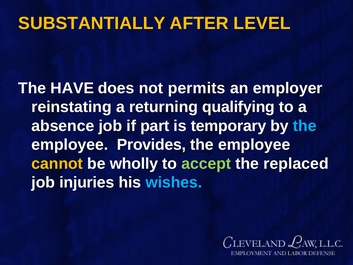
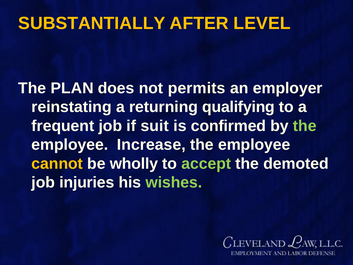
HAVE: HAVE -> PLAN
absence: absence -> frequent
part: part -> suit
temporary: temporary -> confirmed
the at (305, 126) colour: light blue -> light green
Provides: Provides -> Increase
replaced: replaced -> demoted
wishes colour: light blue -> light green
